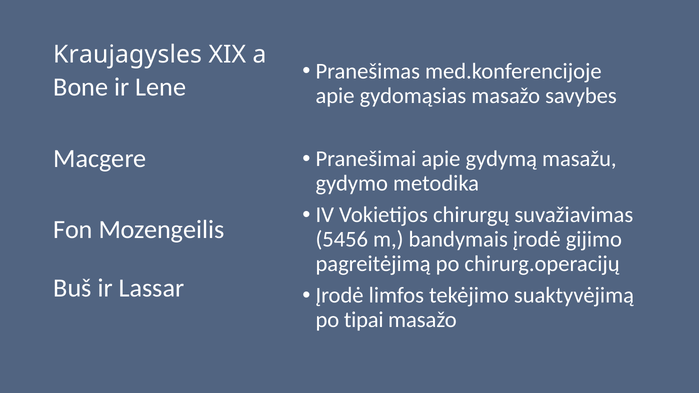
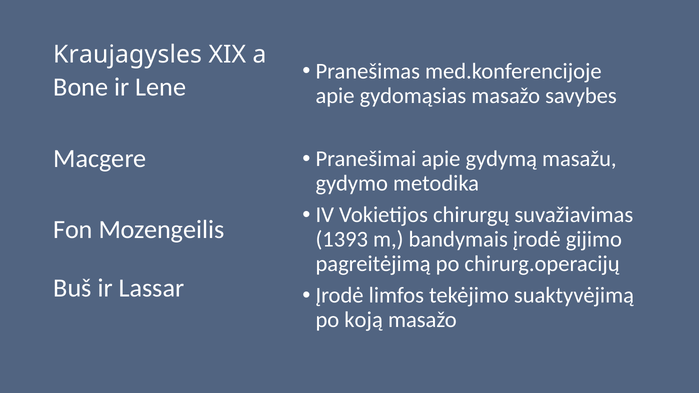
5456: 5456 -> 1393
tipai: tipai -> koją
